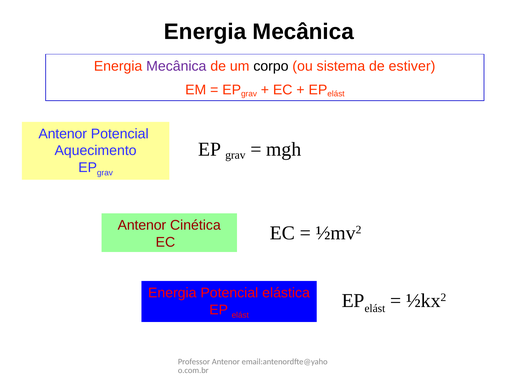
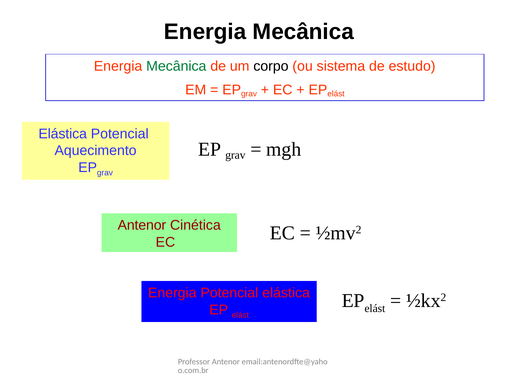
Mecânica at (176, 66) colour: purple -> green
estiver: estiver -> estudo
Antenor at (63, 134): Antenor -> Elástica
